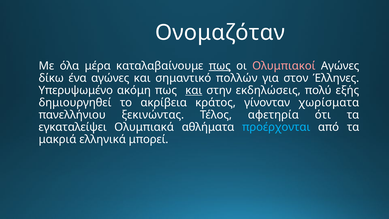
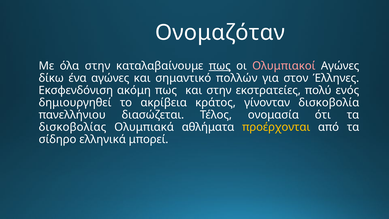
όλα μέρα: μέρα -> στην
Υπερυψωμένο: Υπερυψωμένο -> Εκσφενδόνιση
και at (194, 90) underline: present -> none
εκδηλώσεις: εκδηλώσεις -> εκστρατείες
εξής: εξής -> ενός
χωρίσματα: χωρίσματα -> δισκοβολία
ξεκινώντας: ξεκινώντας -> διασώζεται
αφετηρία: αφετηρία -> ονομασία
εγκαταλείψει: εγκαταλείψει -> δισκοβολίας
προέρχονται colour: light blue -> yellow
μακριά: μακριά -> σίδηρο
